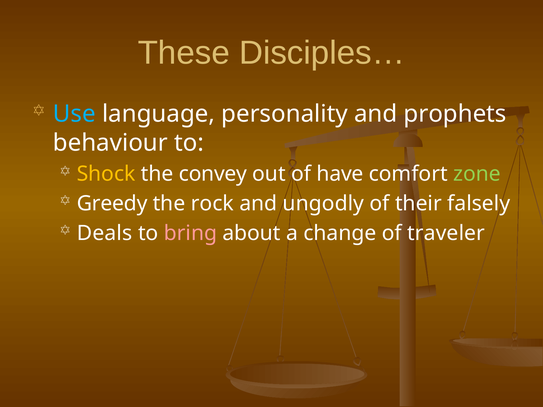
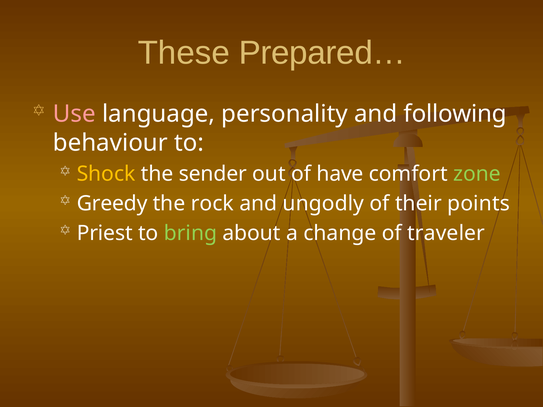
Disciples…: Disciples… -> Prepared…
Use colour: light blue -> pink
prophets: prophets -> following
convey: convey -> sender
falsely: falsely -> points
Deals: Deals -> Priest
bring colour: pink -> light green
